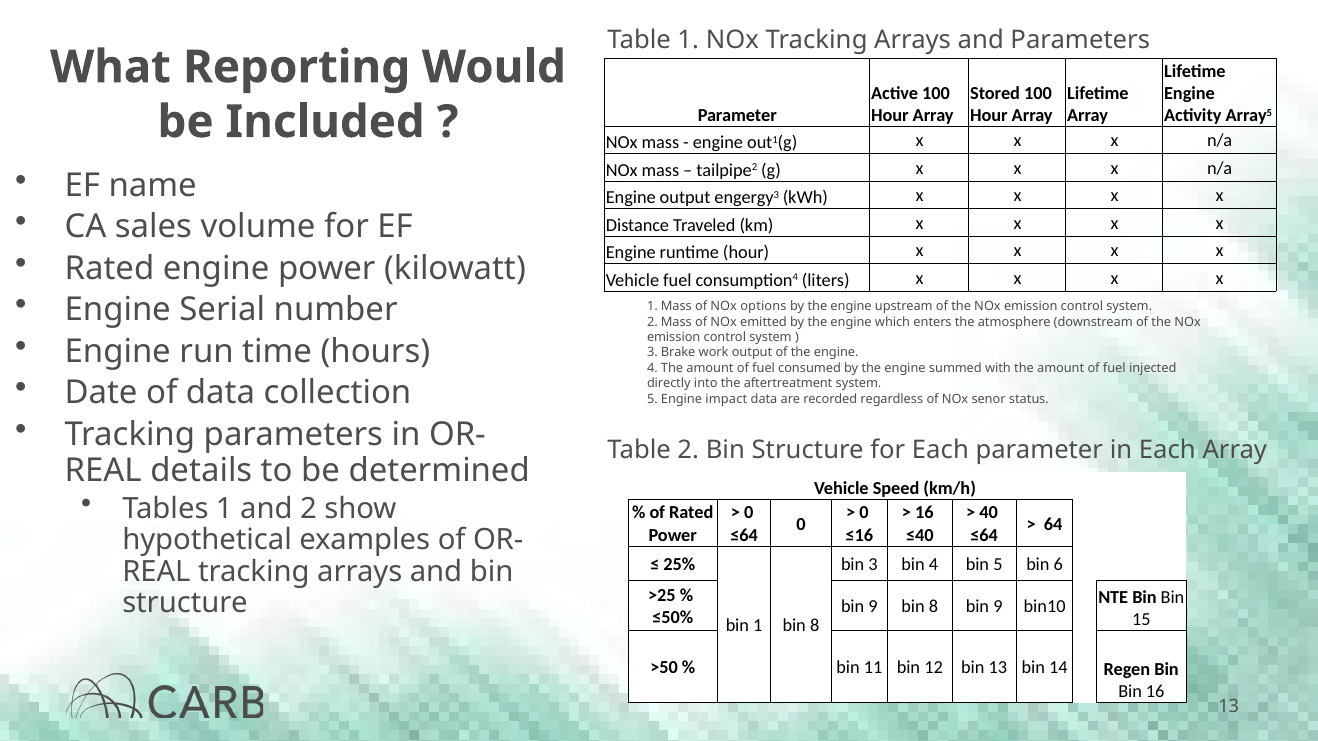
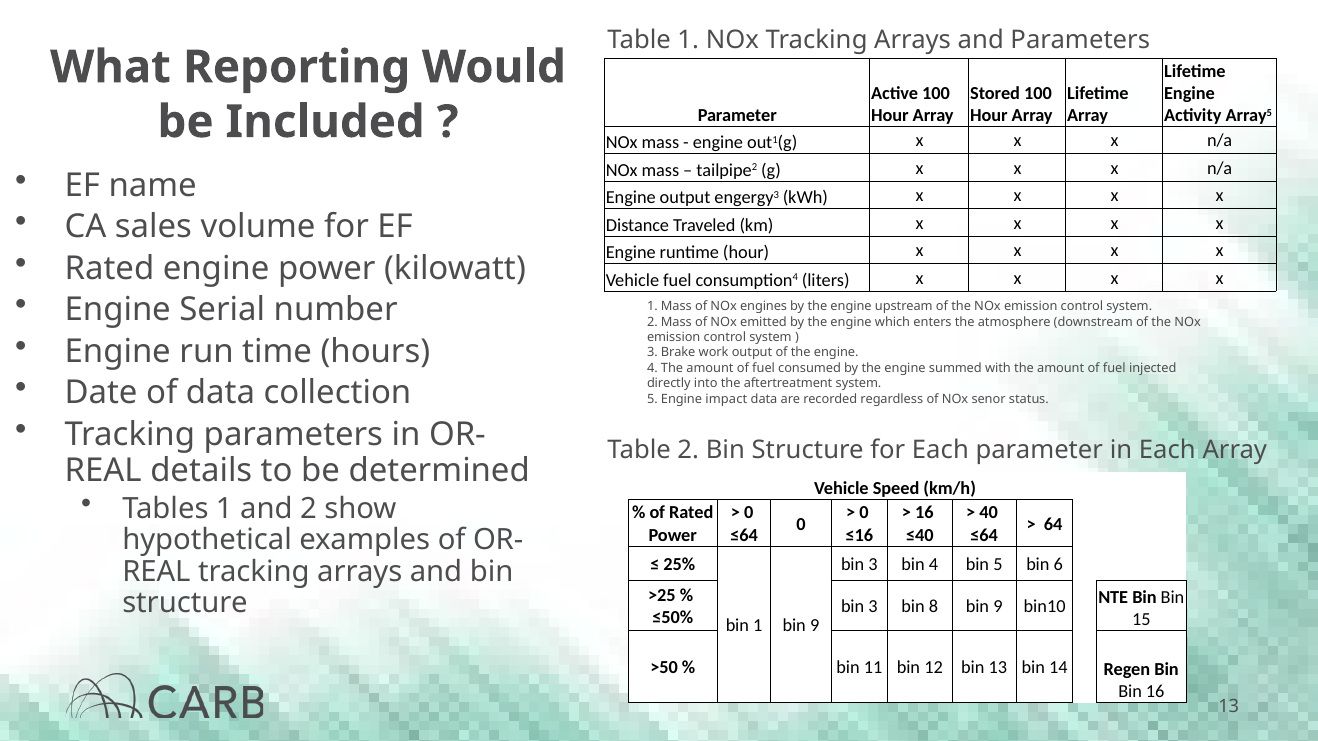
options: options -> engines
9 at (873, 607): 9 -> 3
1 bin 8: 8 -> 9
